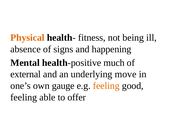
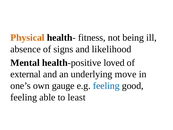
happening: happening -> likelihood
much: much -> loved
feeling at (106, 86) colour: orange -> blue
offer: offer -> least
